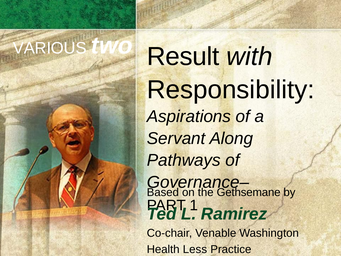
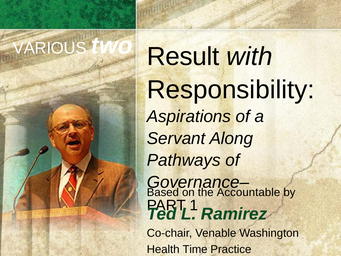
Gethsemane: Gethsemane -> Accountable
Less: Less -> Time
